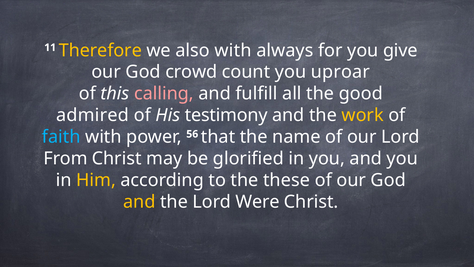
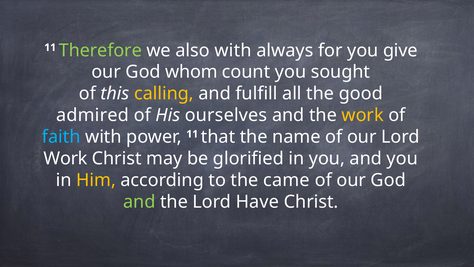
Therefore colour: yellow -> light green
crowd: crowd -> whom
uproar: uproar -> sought
calling colour: pink -> yellow
testimony: testimony -> ourselves
power 56: 56 -> 11
From at (66, 158): From -> Work
these: these -> came
and at (139, 202) colour: yellow -> light green
Were: Were -> Have
